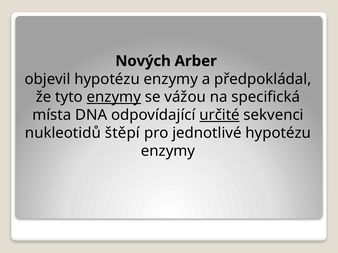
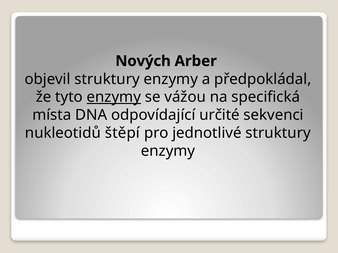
objevil hypotézu: hypotézu -> struktury
určité underline: present -> none
jednotlivé hypotézu: hypotézu -> struktury
